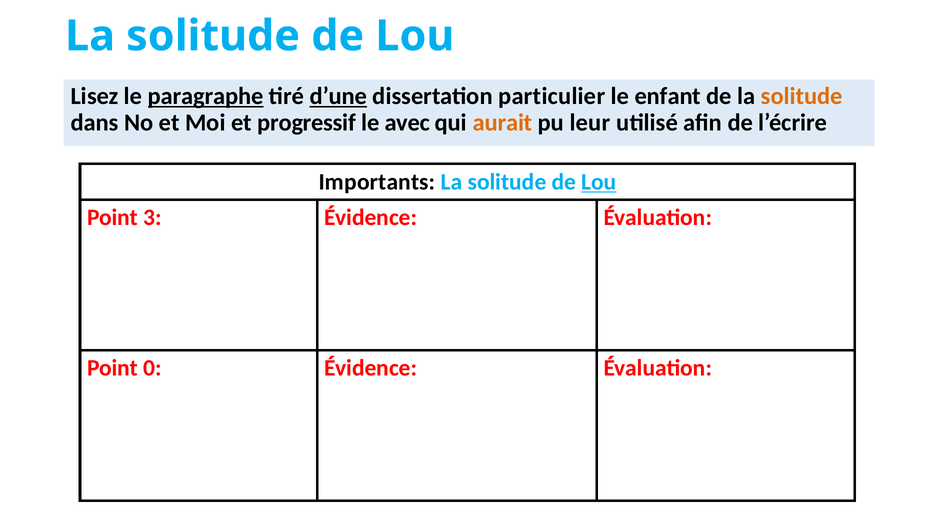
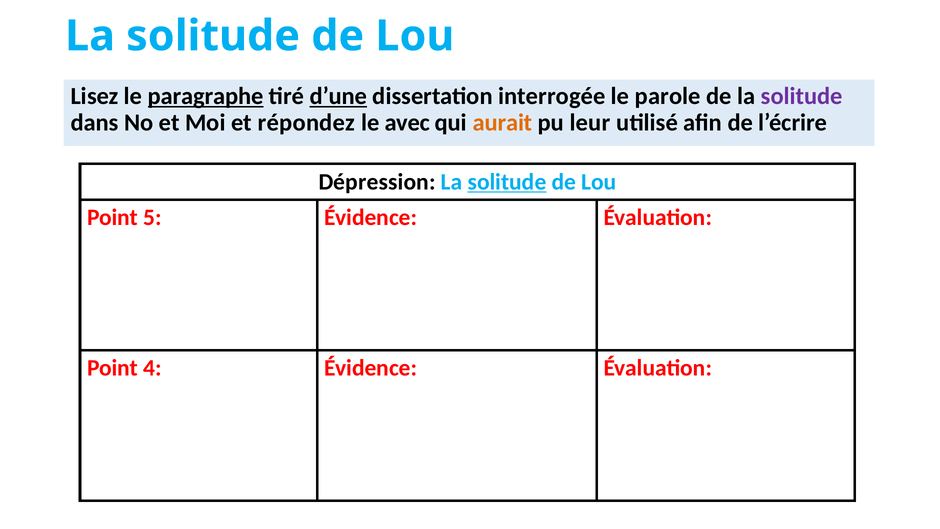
particulier: particulier -> interrogée
enfant: enfant -> parole
solitude at (802, 96) colour: orange -> purple
progressif: progressif -> répondez
Importants: Importants -> Dépression
solitude at (507, 182) underline: none -> present
Lou at (599, 182) underline: present -> none
3: 3 -> 5
0: 0 -> 4
